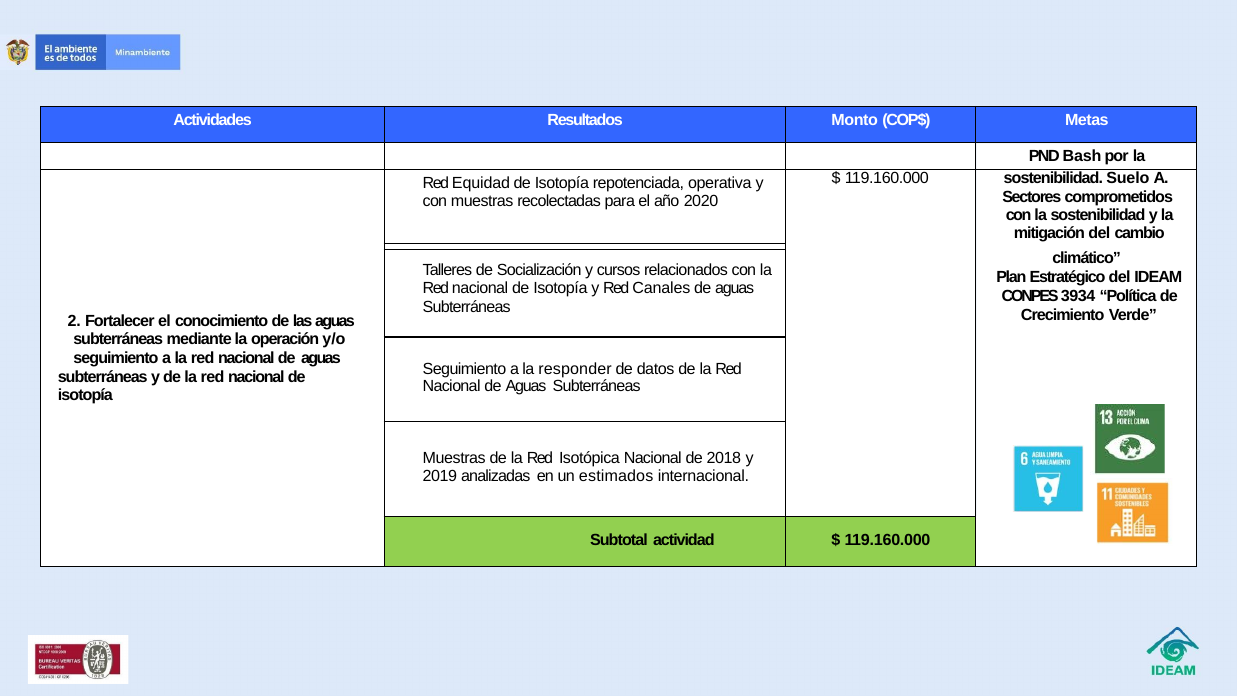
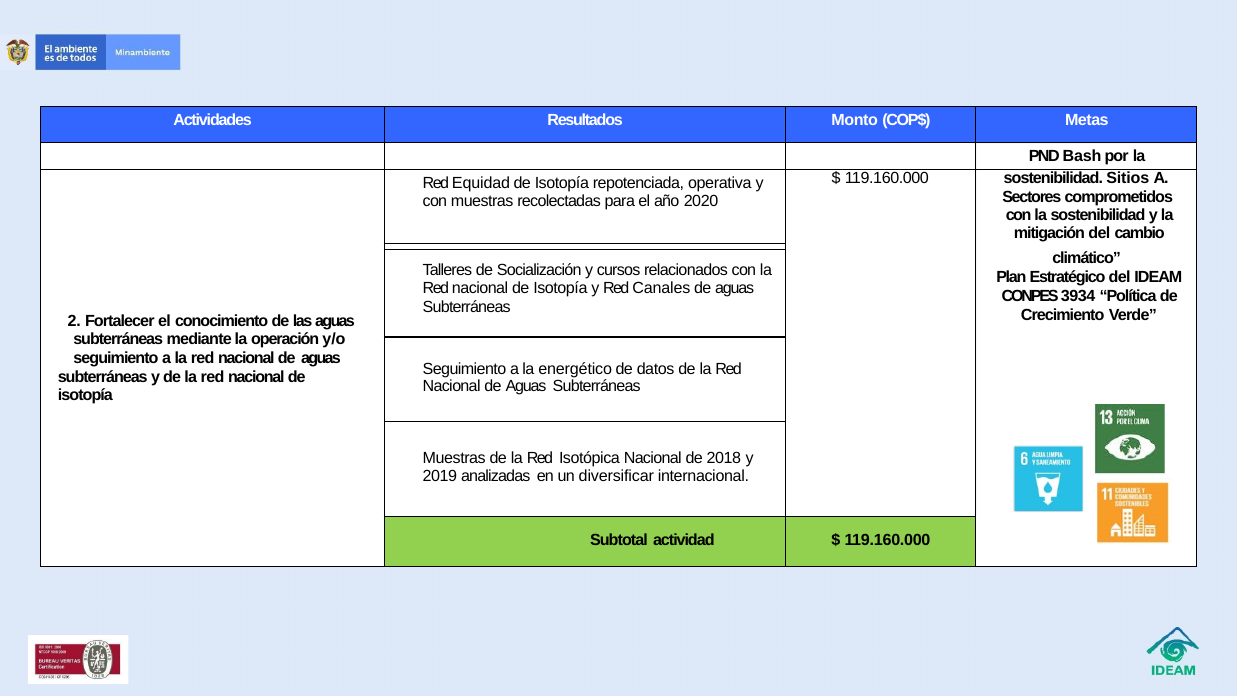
Suelo: Suelo -> Sitios
responder: responder -> energético
estimados: estimados -> diversificar
